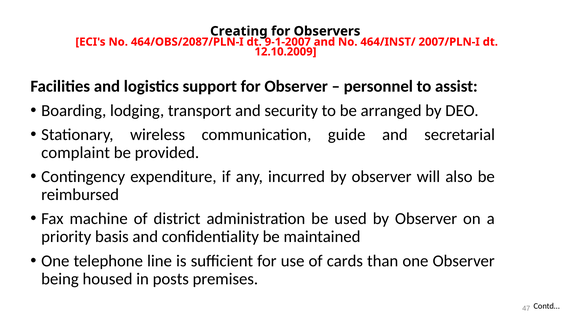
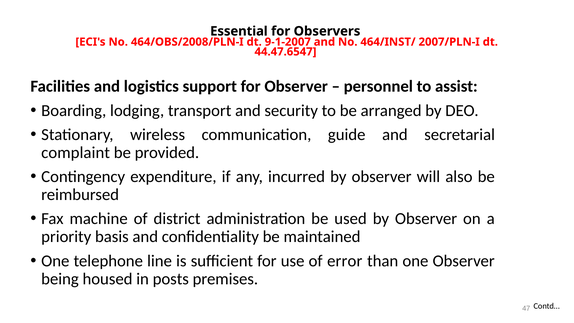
Creating: Creating -> Essential
464/OBS/2087/PLN-I: 464/OBS/2087/PLN-I -> 464/OBS/2008/PLN-I
12.10.2009: 12.10.2009 -> 44.47.6547
cards: cards -> error
